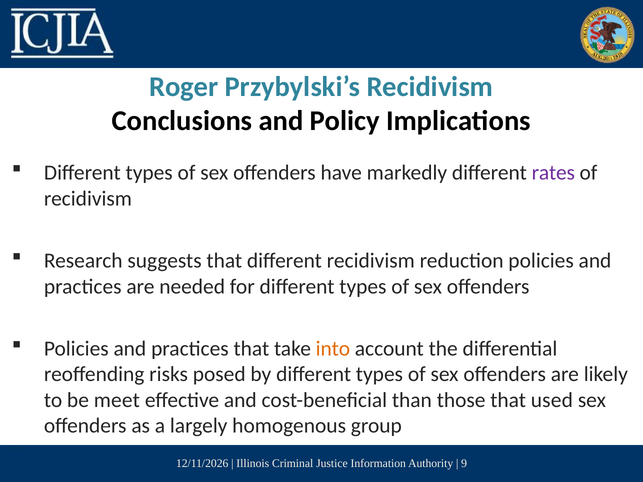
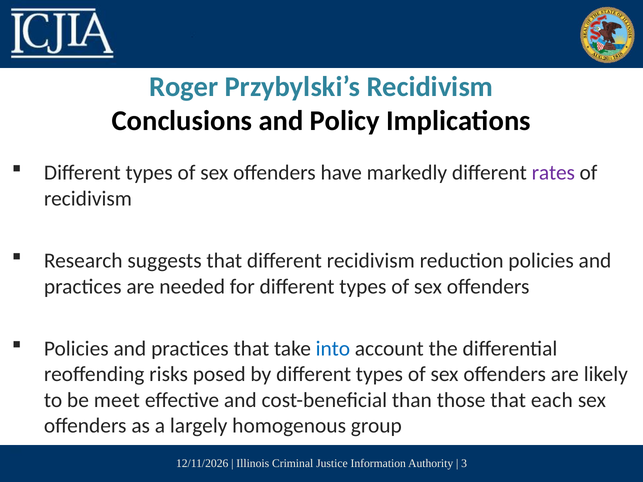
into colour: orange -> blue
used: used -> each
9: 9 -> 3
